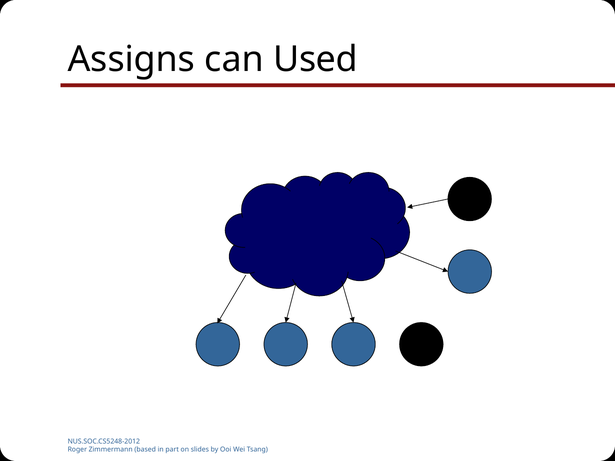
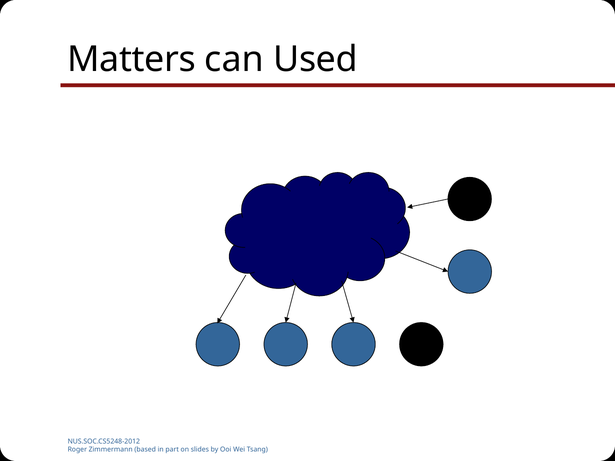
Assigns: Assigns -> Matters
